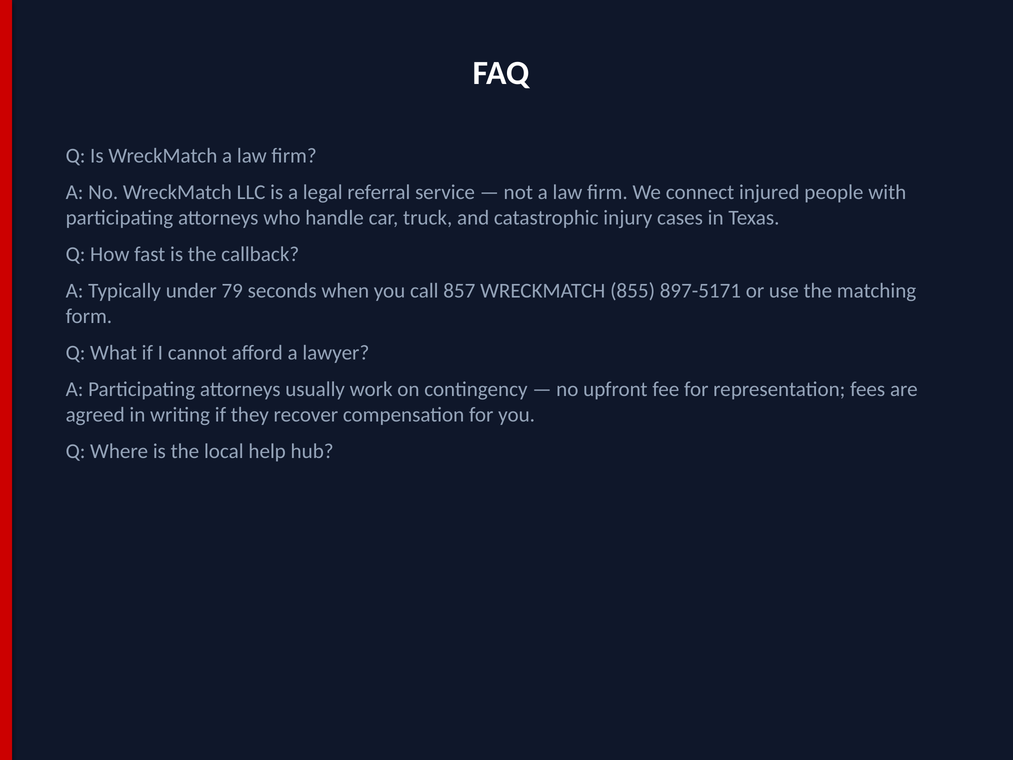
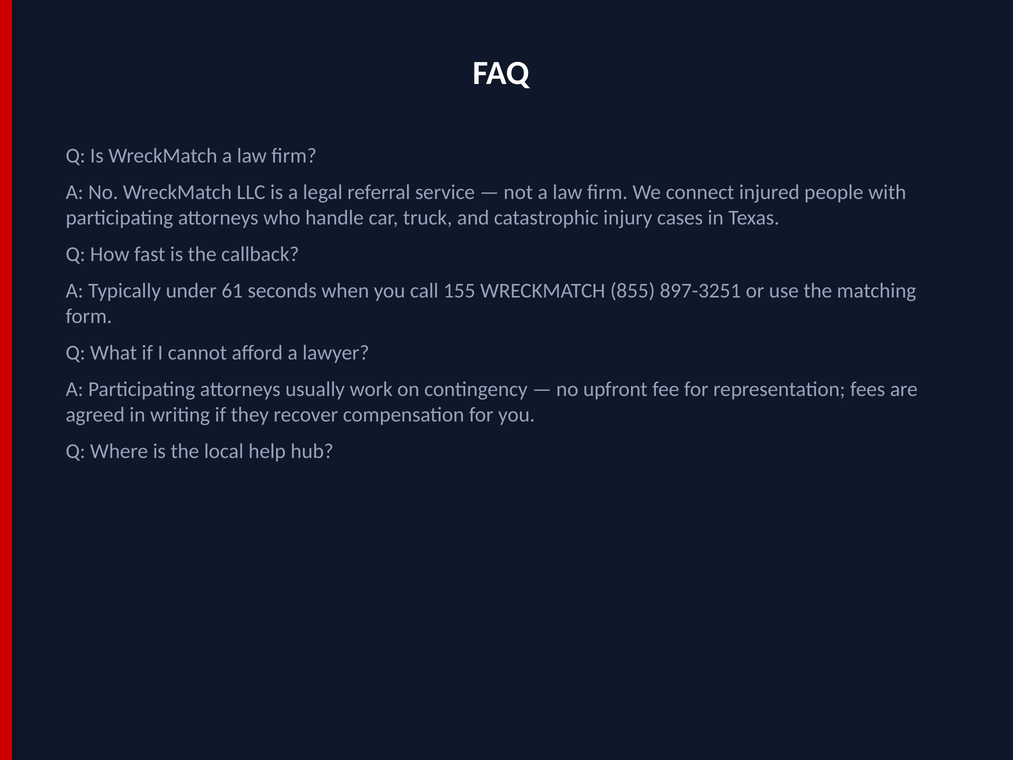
79: 79 -> 61
857: 857 -> 155
897-5171: 897-5171 -> 897-3251
